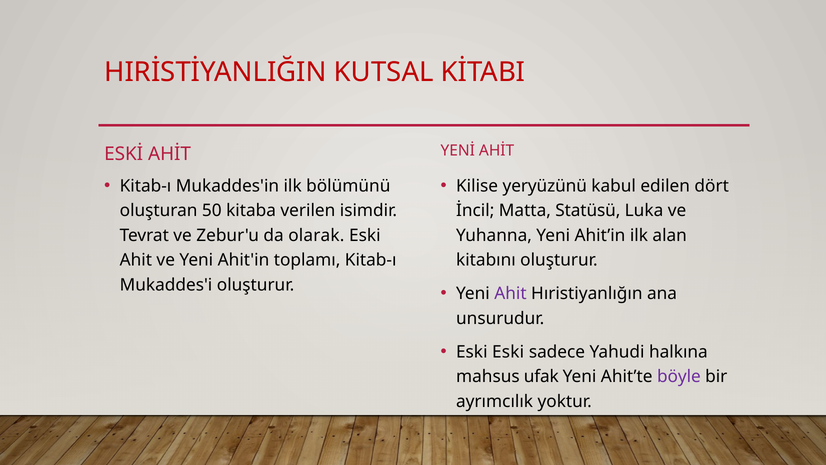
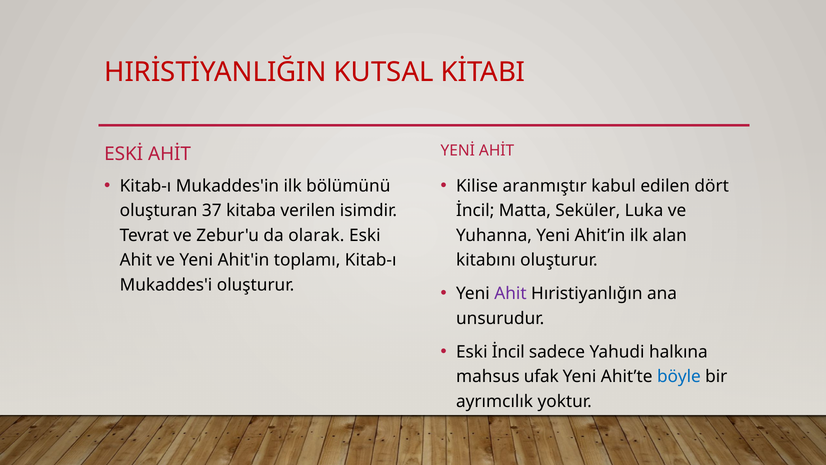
yeryüzünü: yeryüzünü -> aranmıştır
50: 50 -> 37
Statüsü: Statüsü -> Seküler
Eski Eski: Eski -> İncil
böyle colour: purple -> blue
